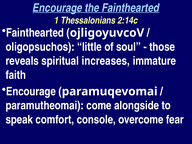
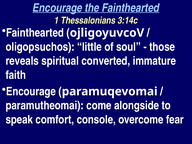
2:14c: 2:14c -> 3:14c
increases: increases -> converted
